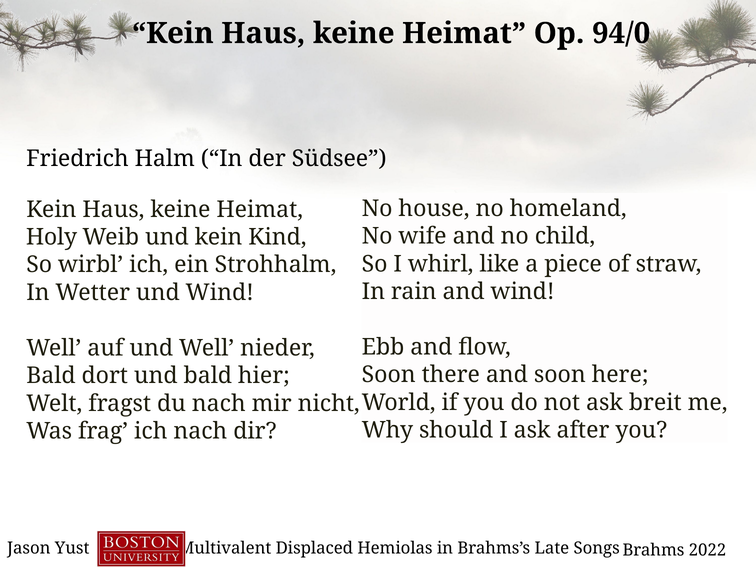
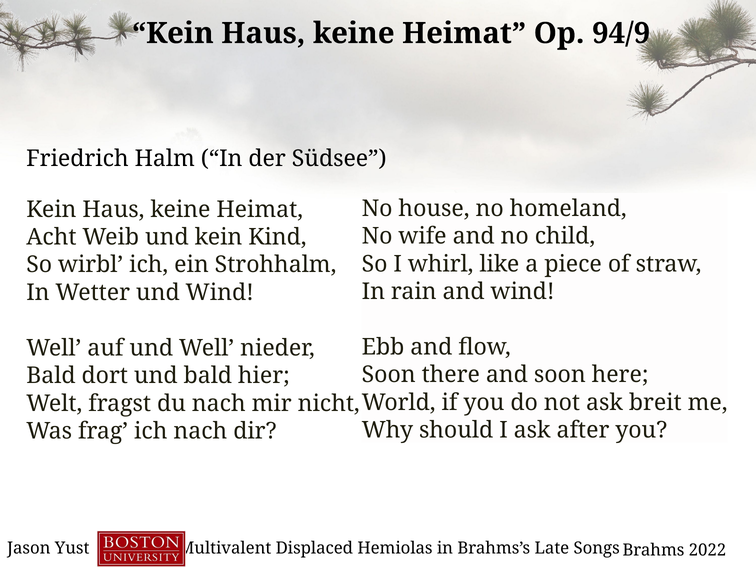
94/0: 94/0 -> 94/9
Holy: Holy -> Acht
